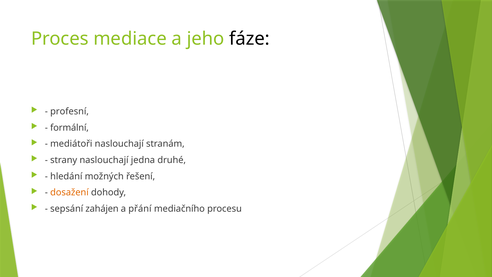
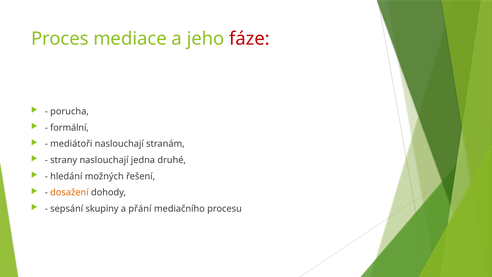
fáze colour: black -> red
profesní: profesní -> porucha
zahájen: zahájen -> skupiny
